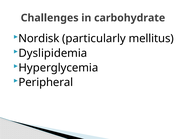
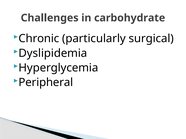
Nordisk: Nordisk -> Chronic
mellitus: mellitus -> surgical
